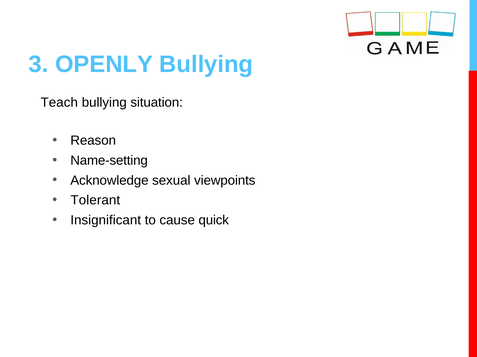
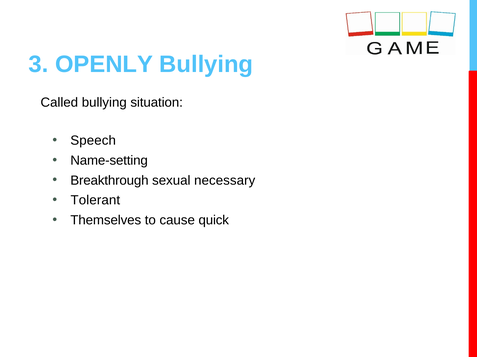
Teach: Teach -> Called
Reason: Reason -> Speech
Acknowledge: Acknowledge -> Breakthrough
viewpoints: viewpoints -> necessary
Insignificant: Insignificant -> Themselves
